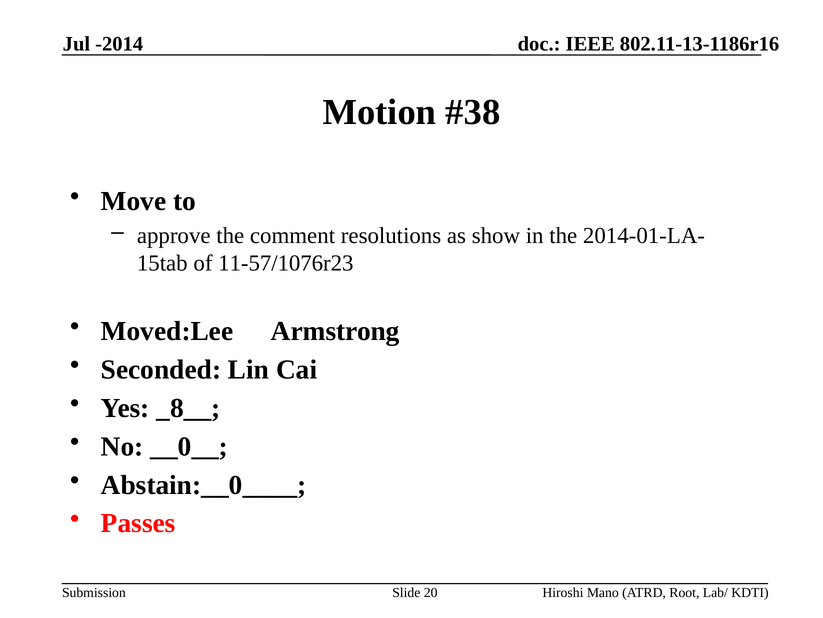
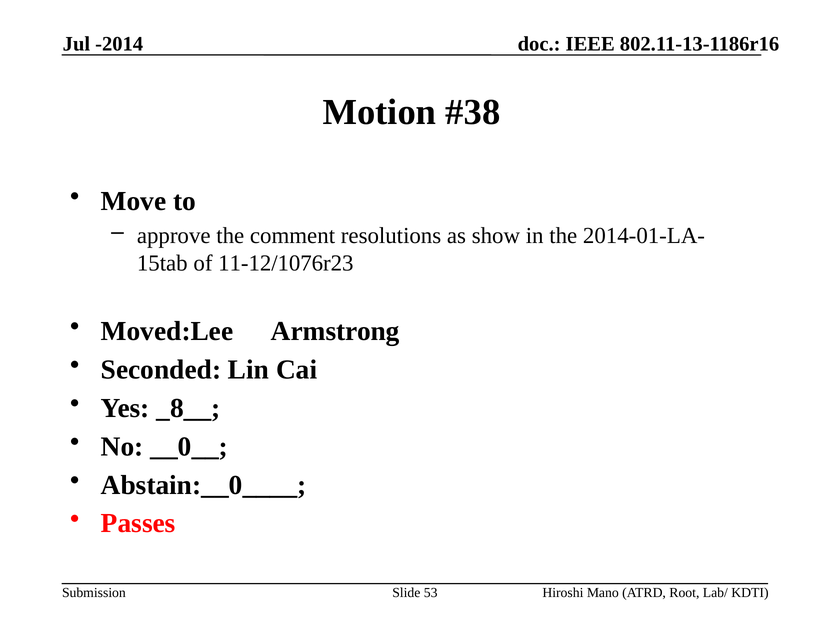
11-57/1076r23: 11-57/1076r23 -> 11-12/1076r23
20: 20 -> 53
